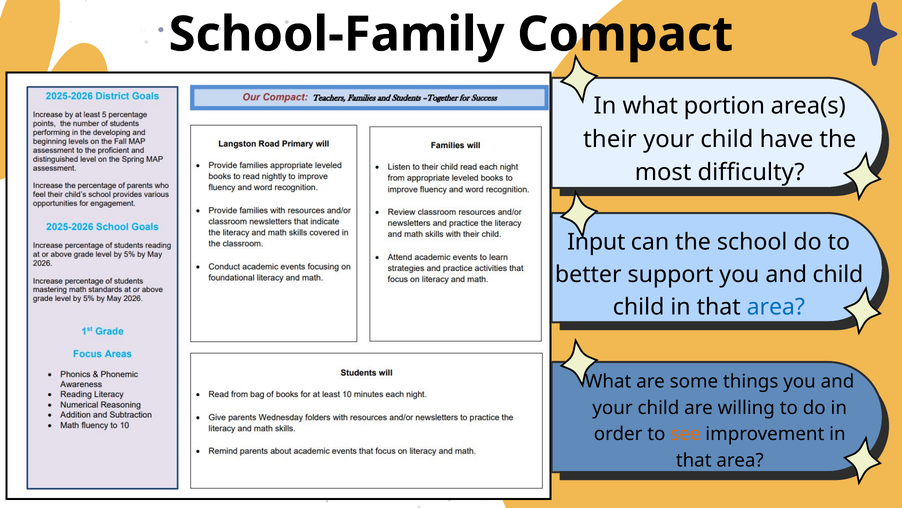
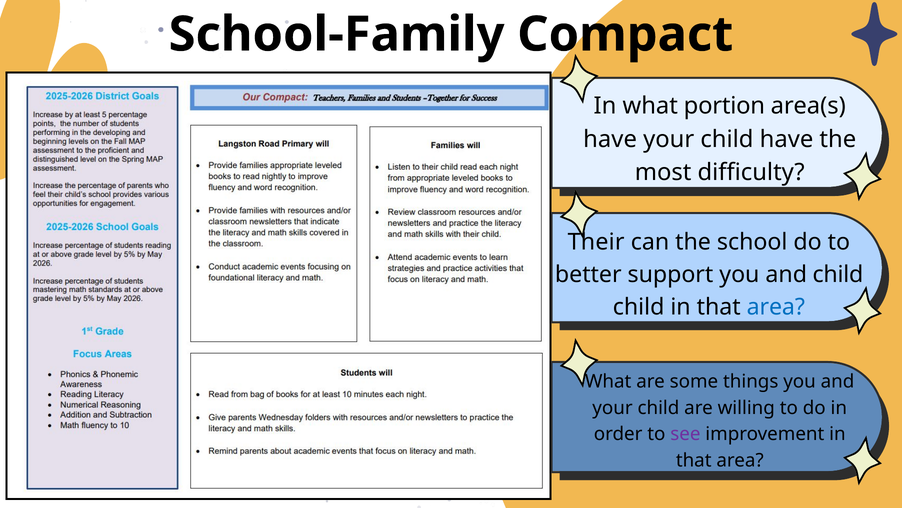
their at (610, 139): their -> have
Input: Input -> Their
see colour: orange -> purple
